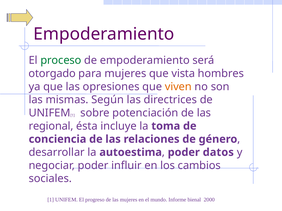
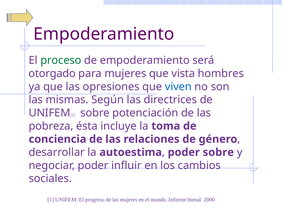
viven colour: orange -> blue
regional: regional -> pobreza
poder datos: datos -> sobre
